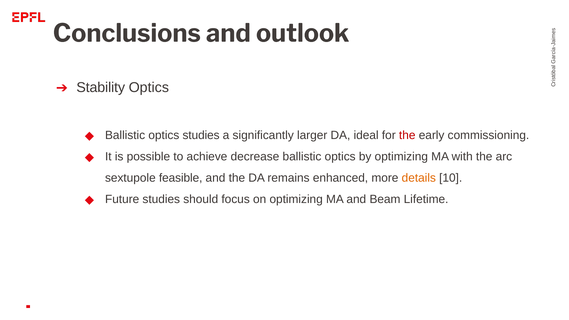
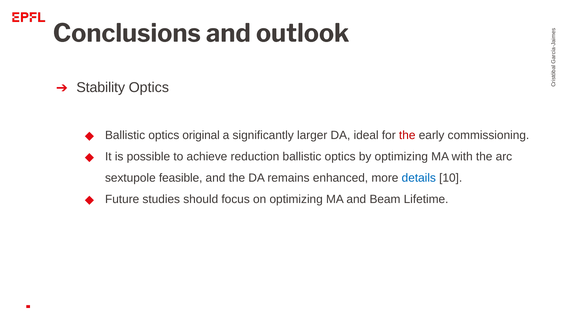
optics studies: studies -> original
decrease: decrease -> reduction
details colour: orange -> blue
